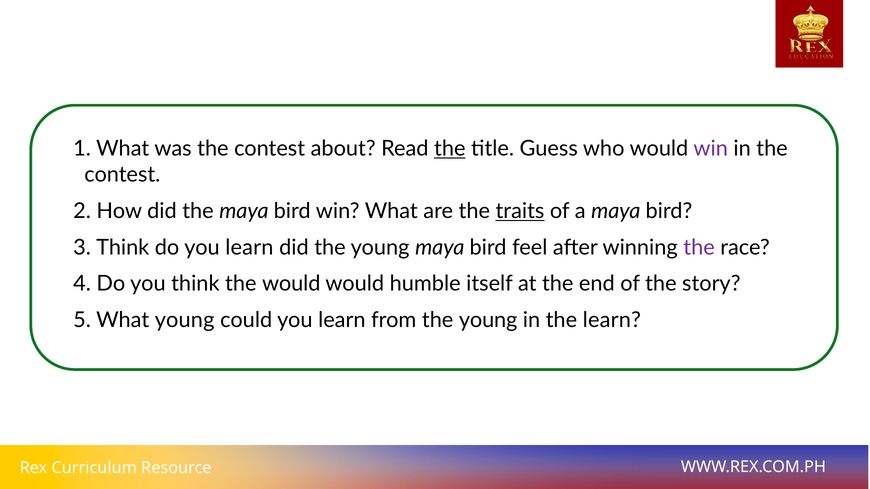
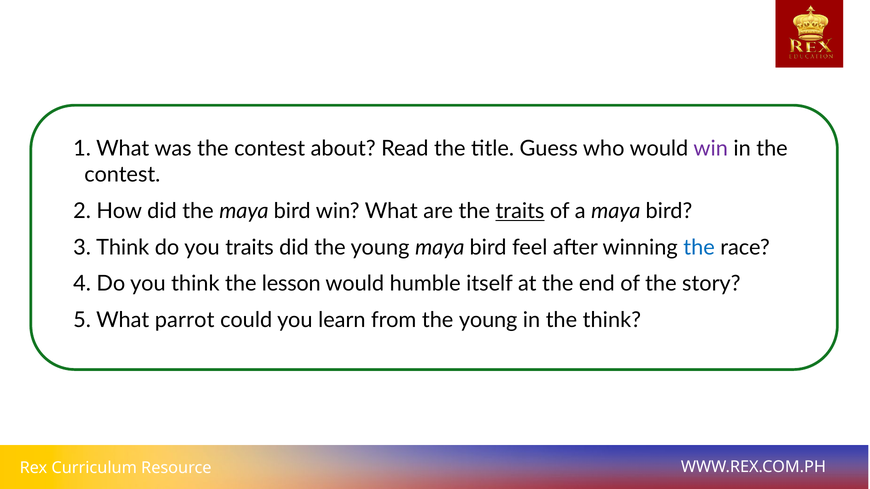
the at (450, 149) underline: present -> none
do you learn: learn -> traits
the at (699, 248) colour: purple -> blue
the would: would -> lesson
What young: young -> parrot
the learn: learn -> think
